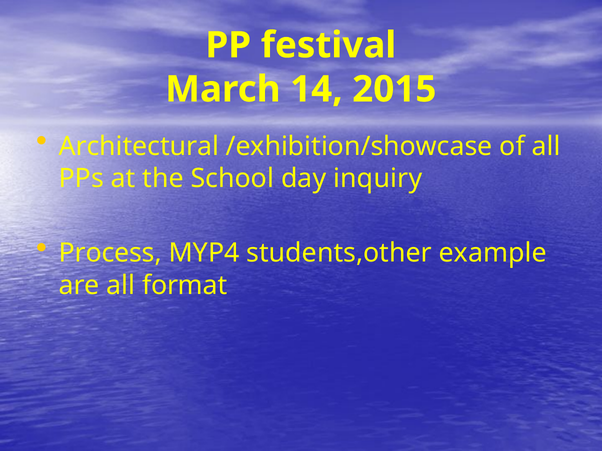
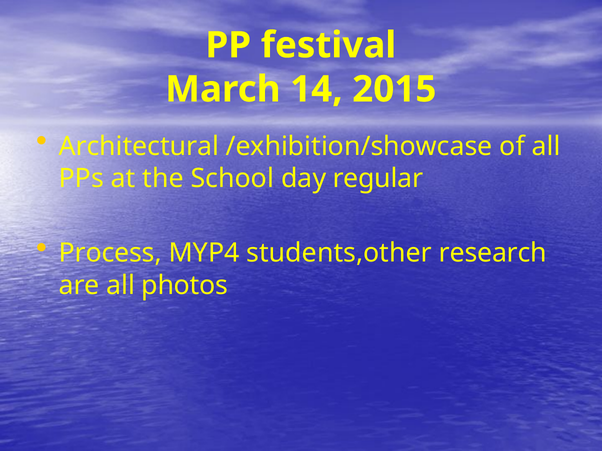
inquiry: inquiry -> regular
example: example -> research
format: format -> photos
